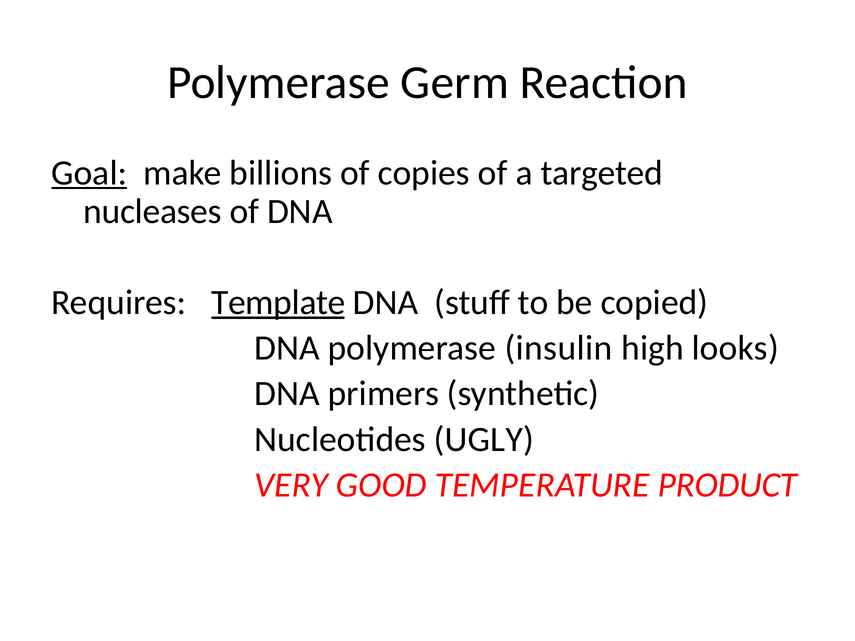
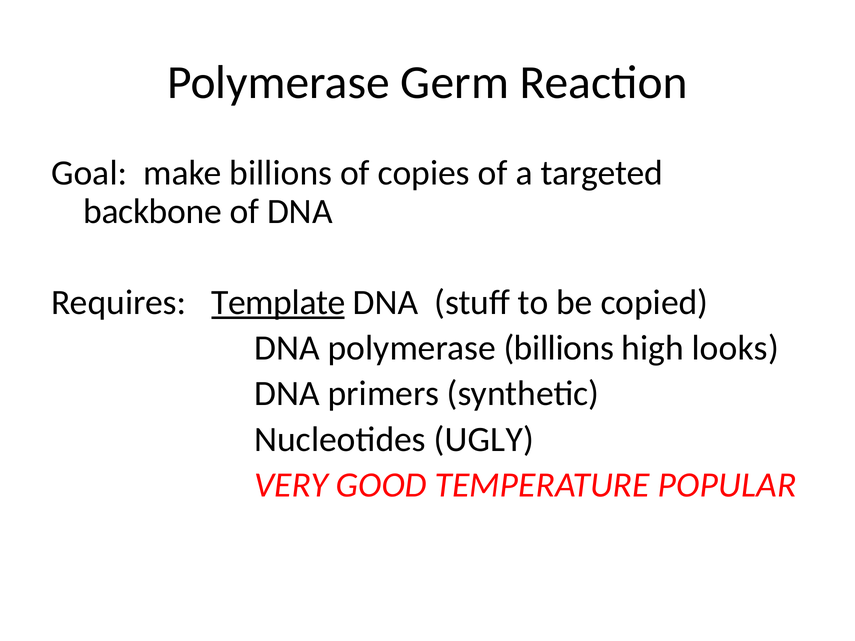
Goal underline: present -> none
nucleases: nucleases -> backbone
polymerase insulin: insulin -> billions
PRODUCT: PRODUCT -> POPULAR
